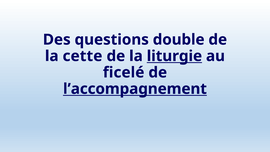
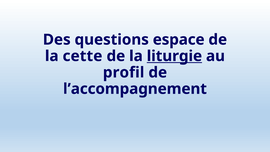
double: double -> espace
ficelé: ficelé -> profil
l’accompagnement underline: present -> none
